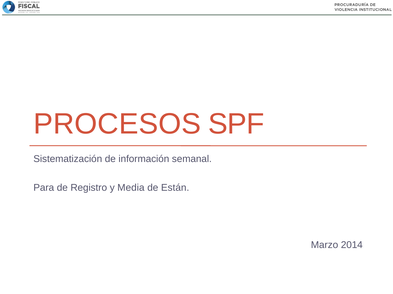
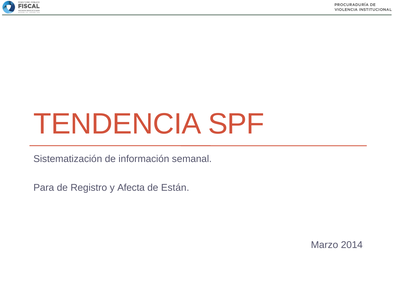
PROCESOS: PROCESOS -> TENDENCIA
Media: Media -> Afecta
